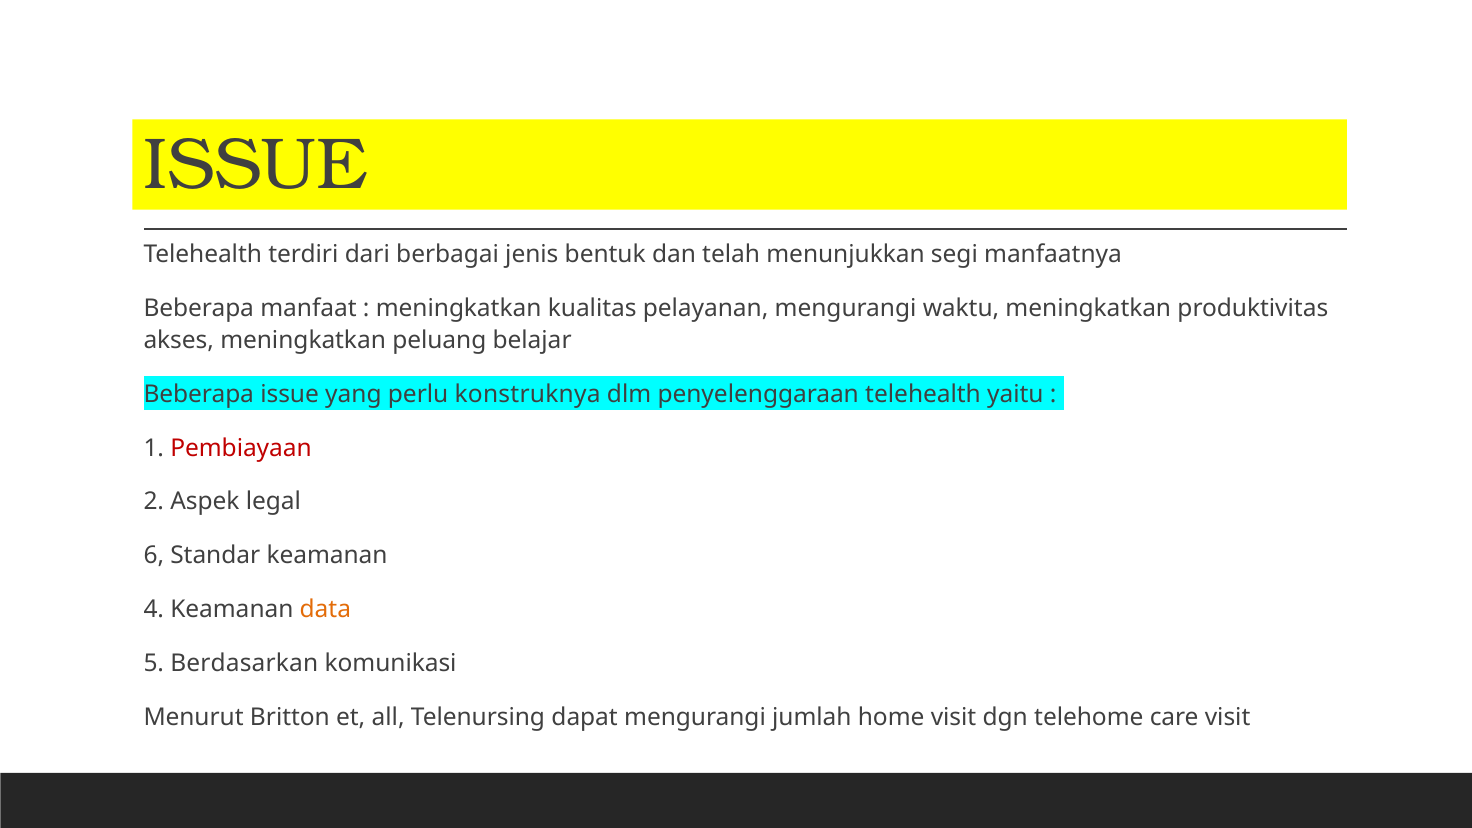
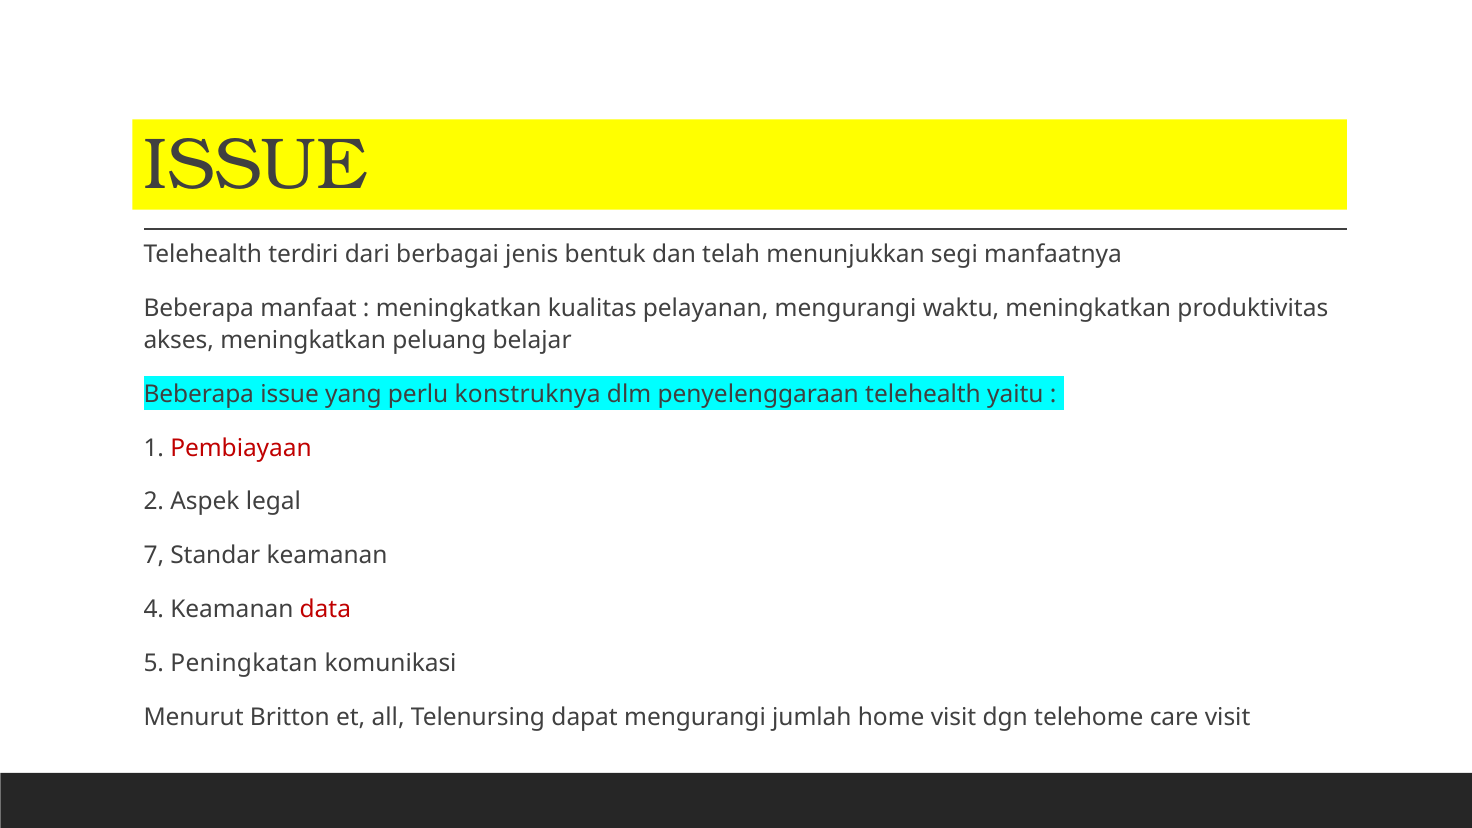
6: 6 -> 7
data colour: orange -> red
Berdasarkan: Berdasarkan -> Peningkatan
